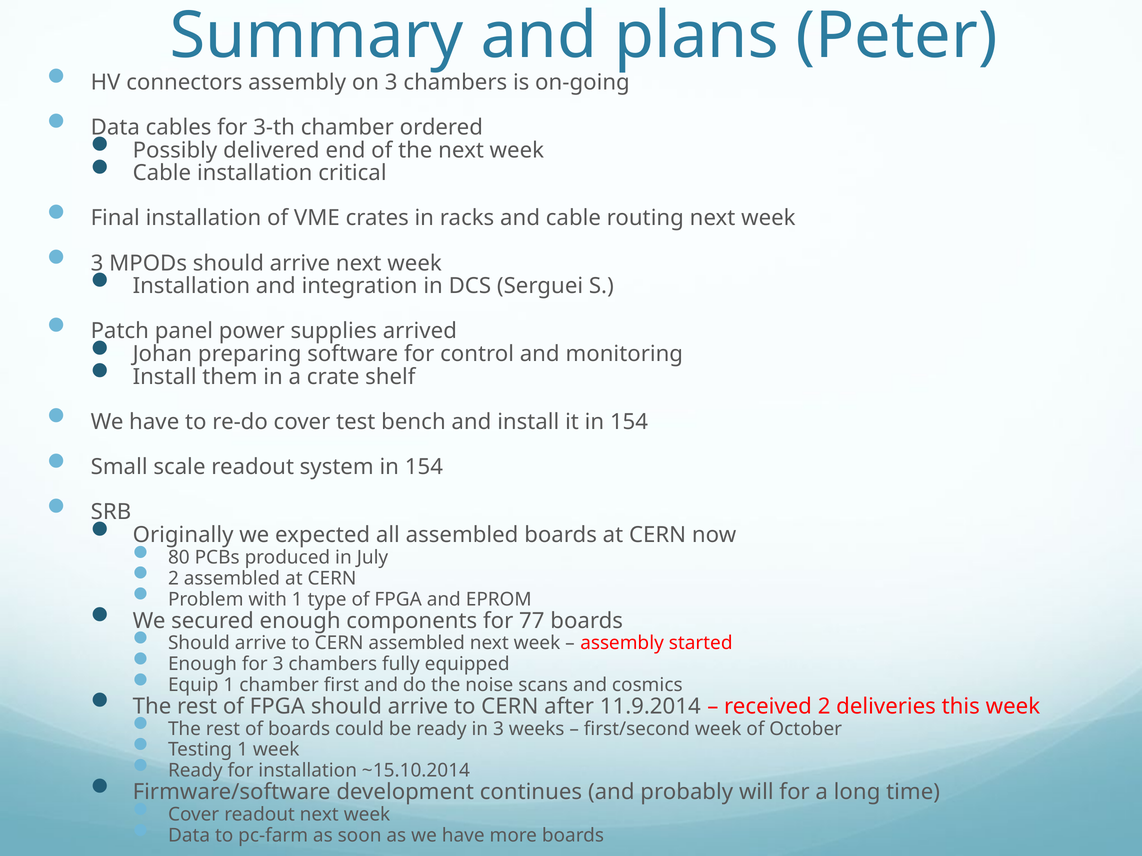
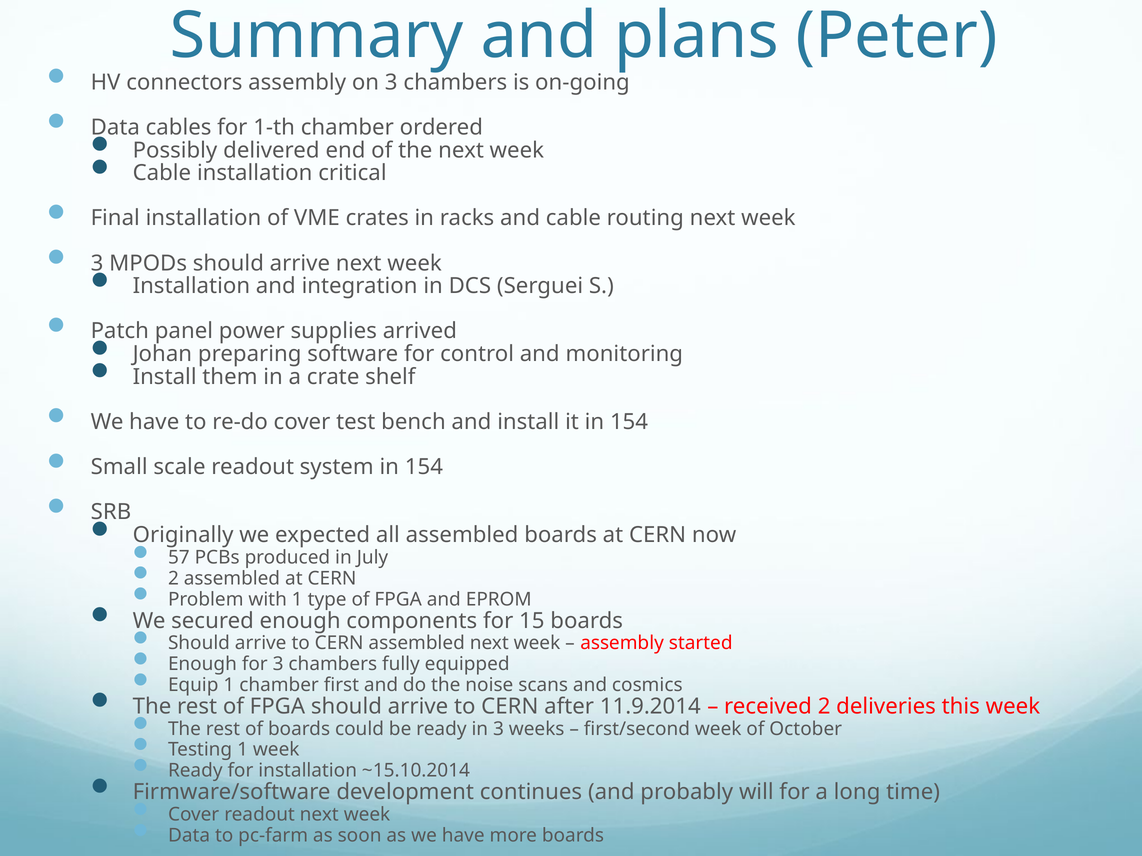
3-th: 3-th -> 1-th
80: 80 -> 57
77: 77 -> 15
